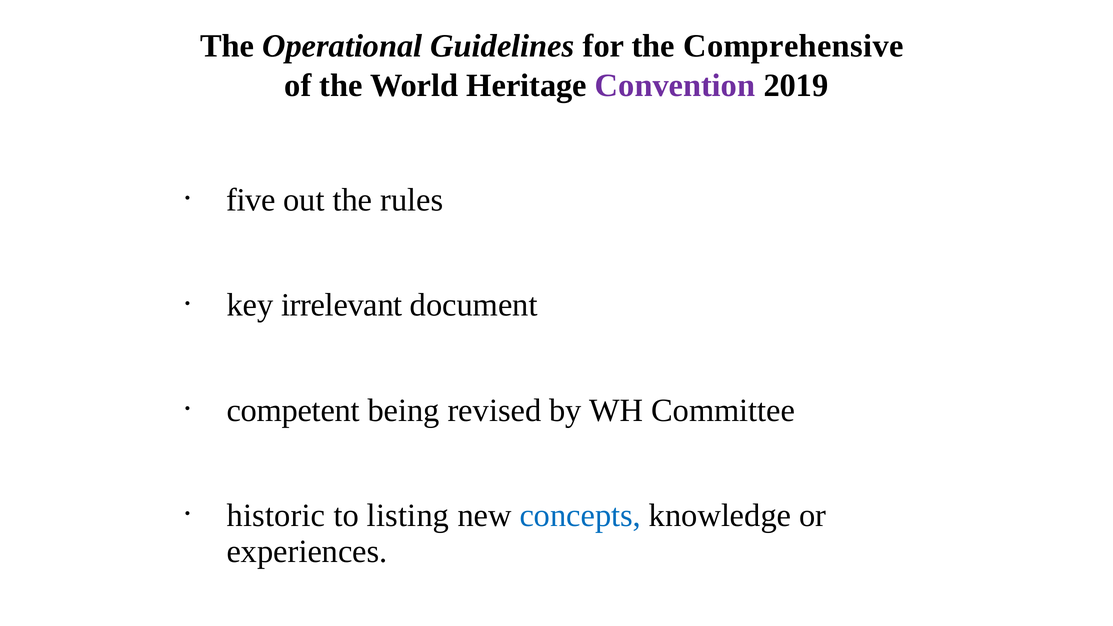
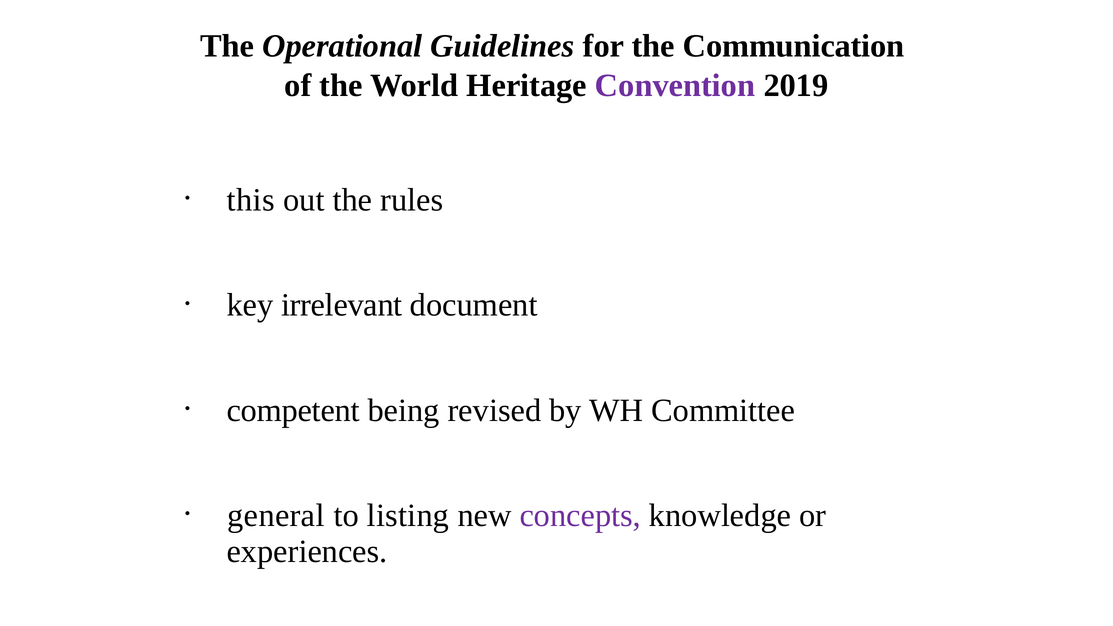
Comprehensive: Comprehensive -> Communication
five: five -> this
historic: historic -> general
concepts colour: blue -> purple
